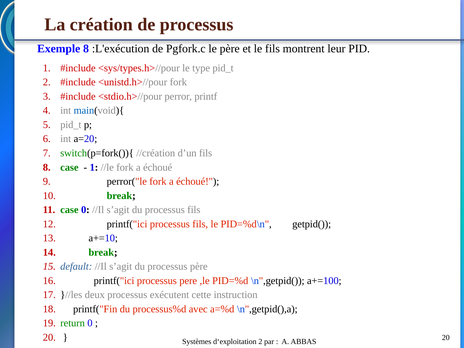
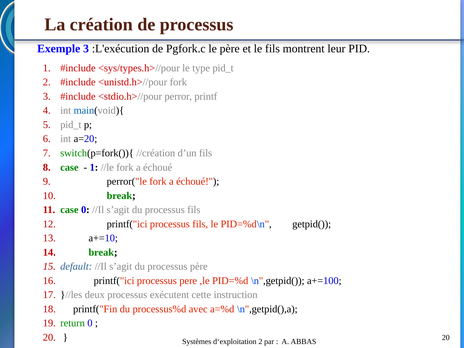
Exemple 8: 8 -> 3
